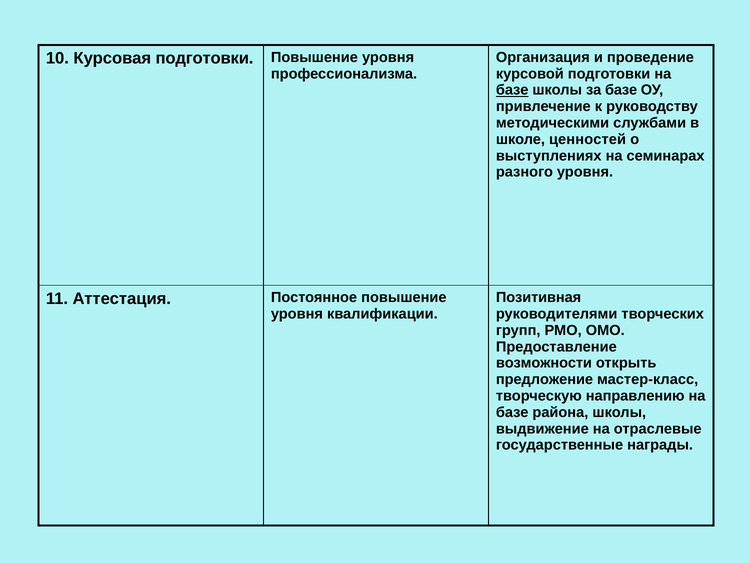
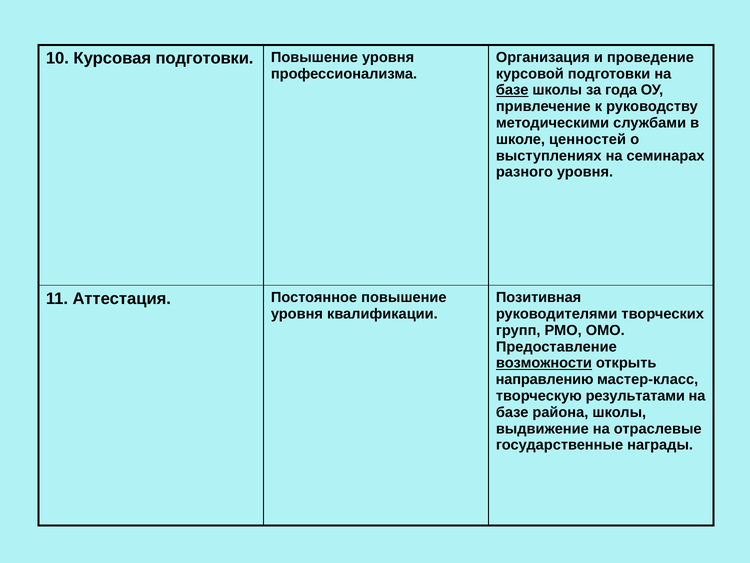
за базе: базе -> года
возможности underline: none -> present
предложение: предложение -> направлению
направлению: направлению -> результатами
